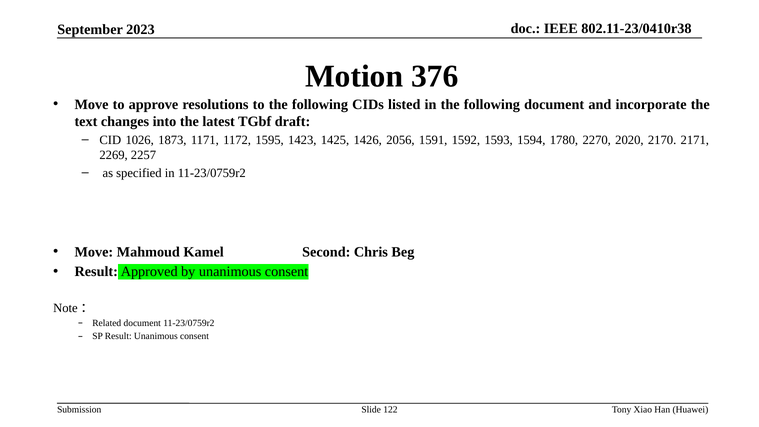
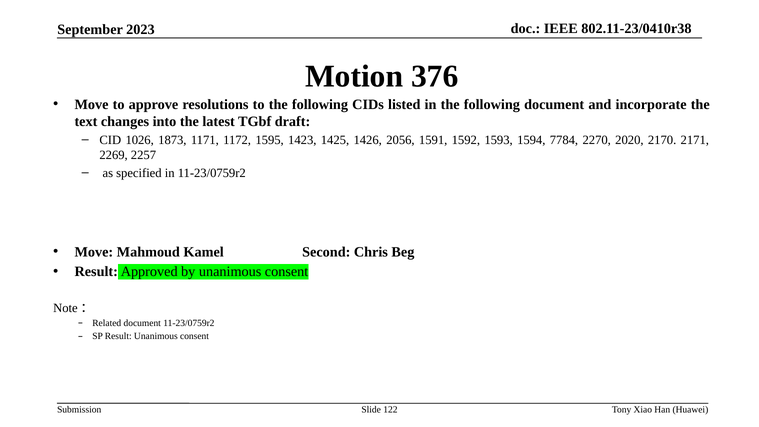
1780: 1780 -> 7784
